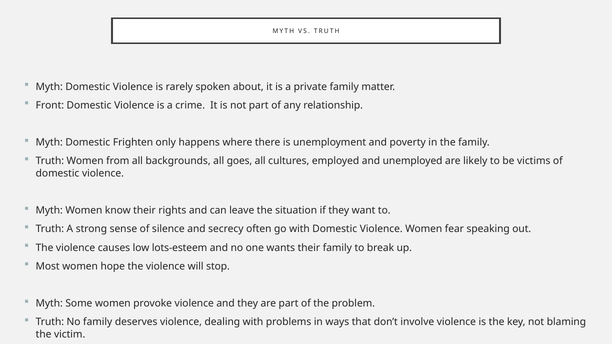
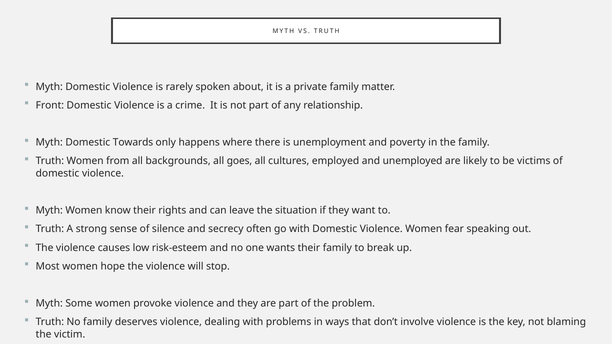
Frighten: Frighten -> Towards
lots-esteem: lots-esteem -> risk-esteem
